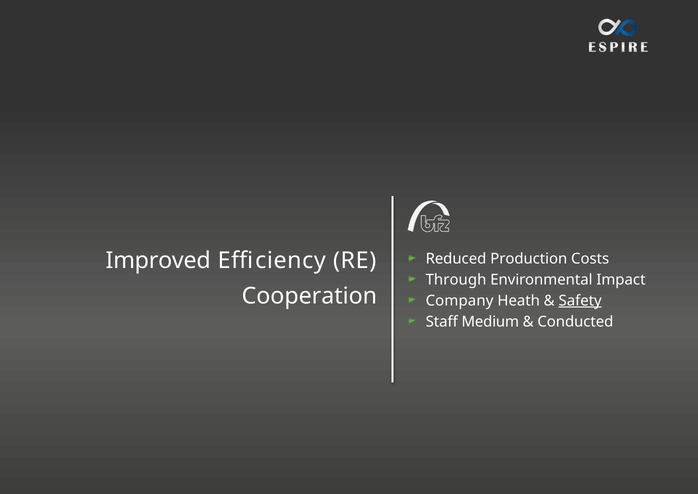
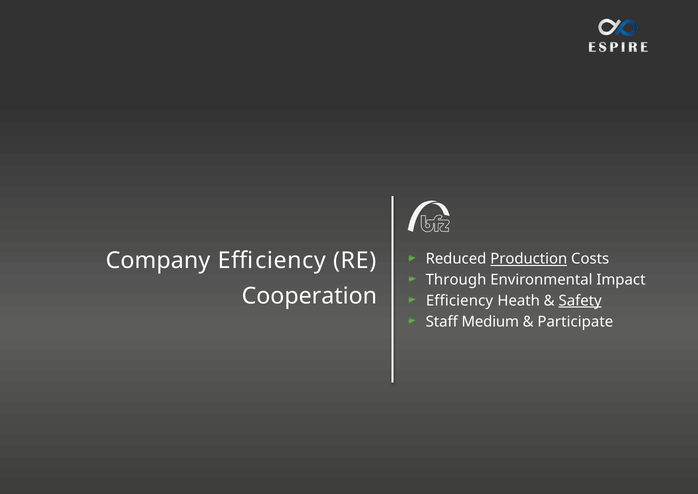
Improved: Improved -> Company
Production underline: none -> present
Company at (460, 301): Company -> Efficiency
Conducted: Conducted -> Participate
